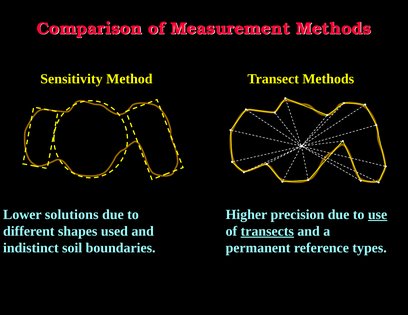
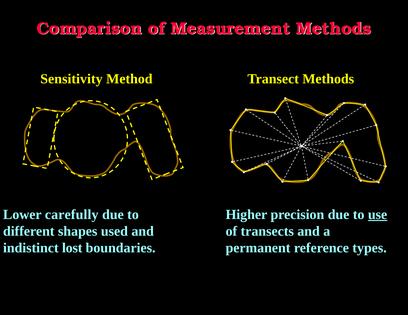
solutions: solutions -> carefully
transects underline: present -> none
soil: soil -> lost
